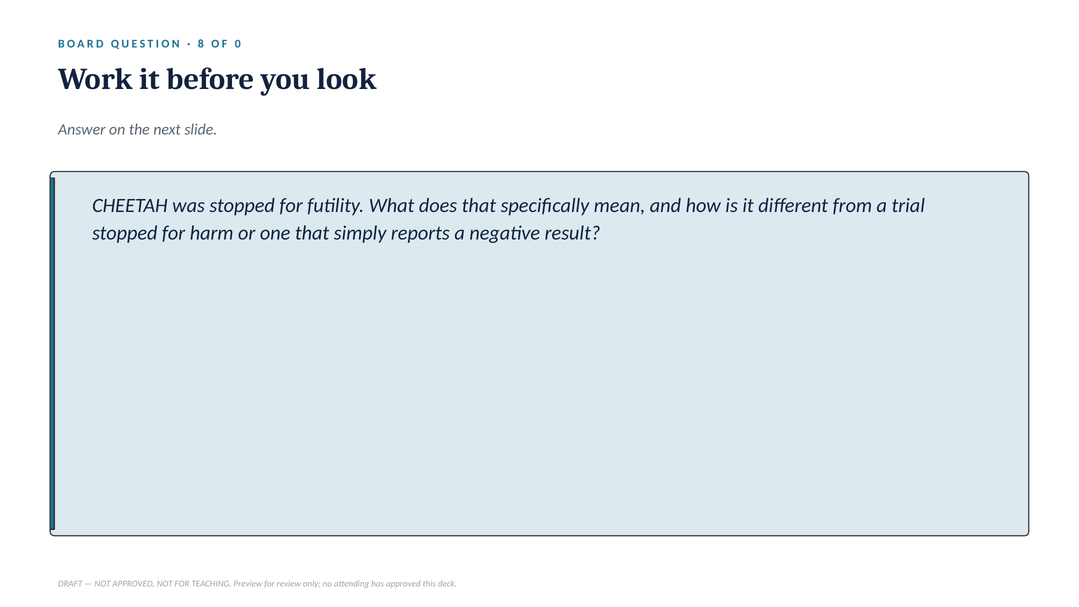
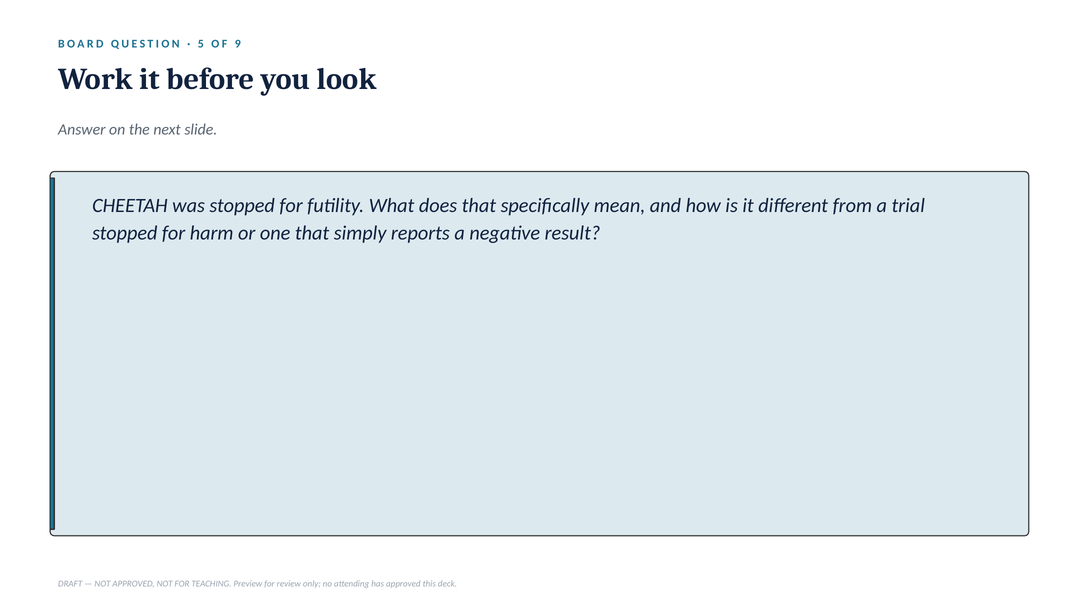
8: 8 -> 5
0: 0 -> 9
